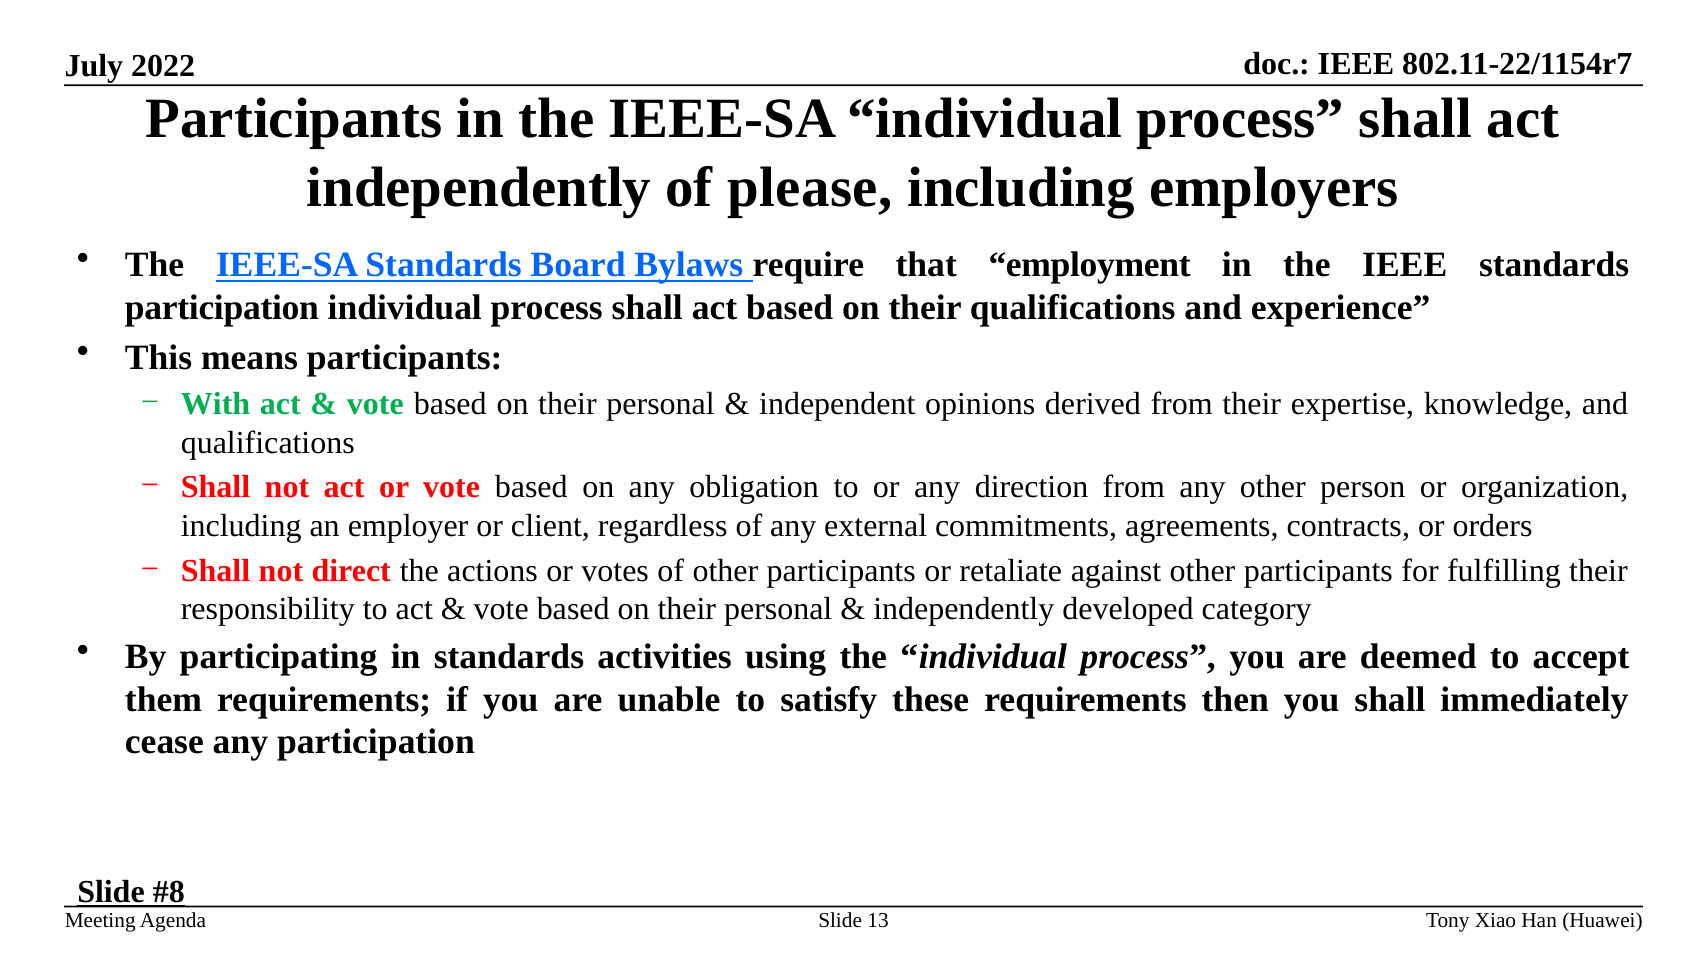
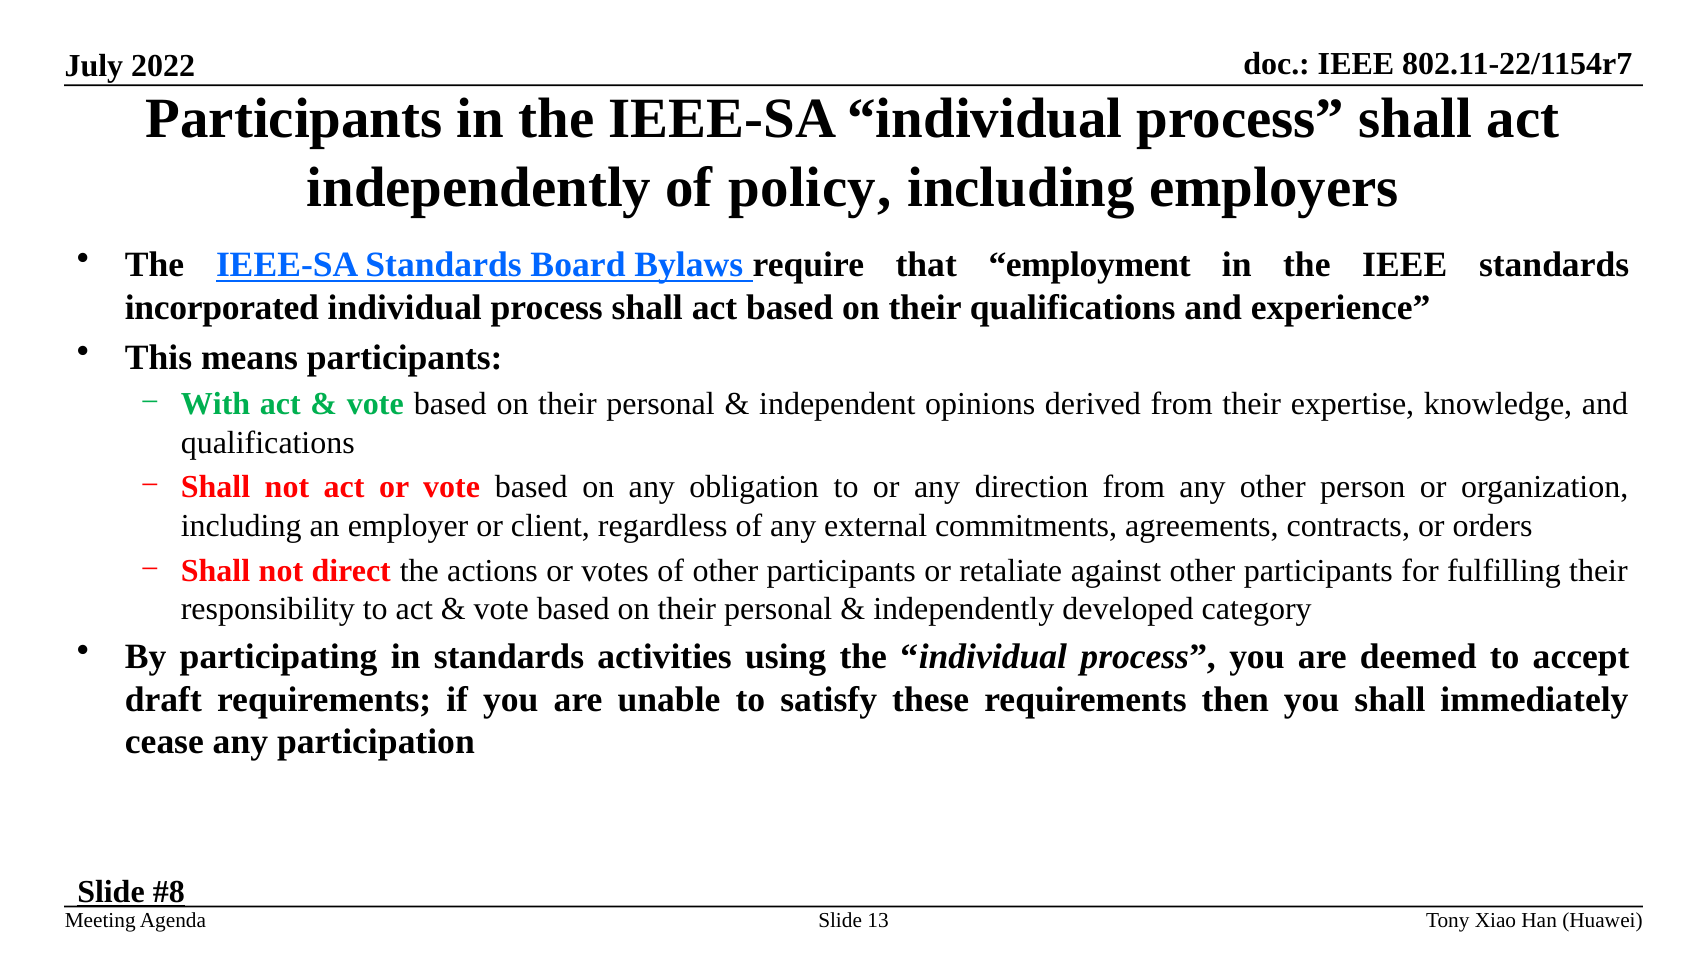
please: please -> policy
participation at (222, 308): participation -> incorporated
them: them -> draft
